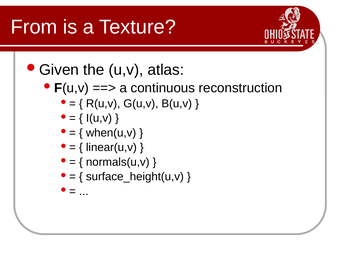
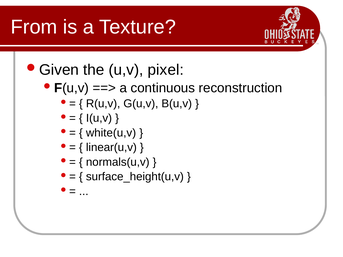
atlas: atlas -> pixel
when(u,v: when(u,v -> white(u,v
